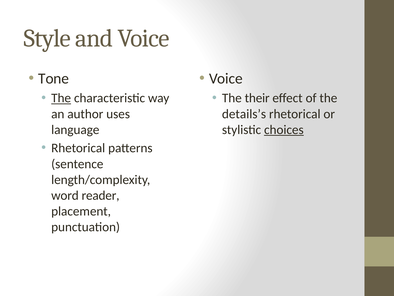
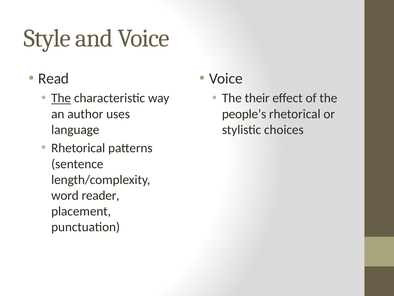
Tone: Tone -> Read
details’s: details’s -> people’s
choices underline: present -> none
